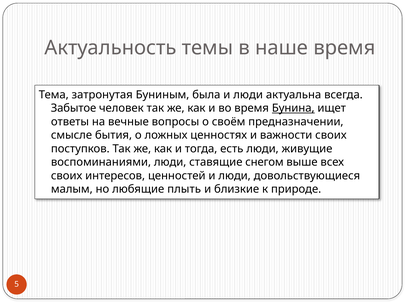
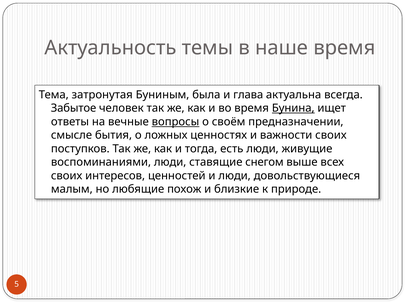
была и люди: люди -> глава
вопросы underline: none -> present
плыть: плыть -> похож
